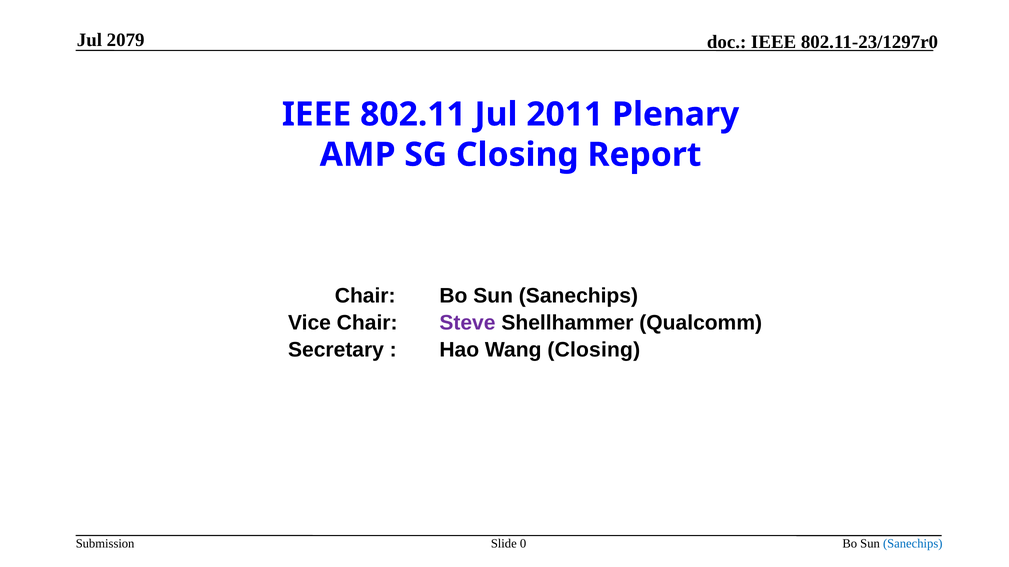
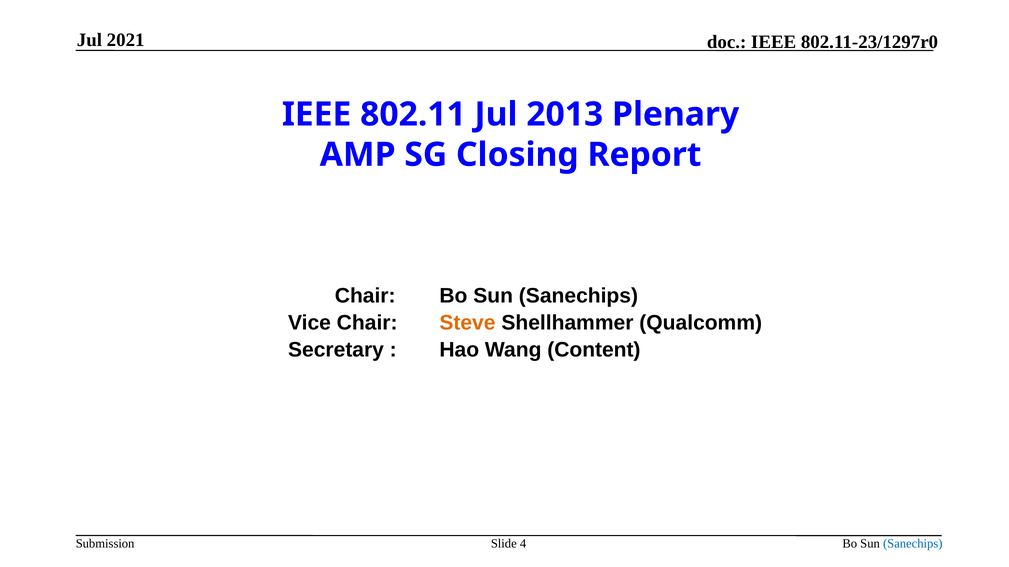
2079: 2079 -> 2021
2011: 2011 -> 2013
Steve colour: purple -> orange
Wang Closing: Closing -> Content
0: 0 -> 4
